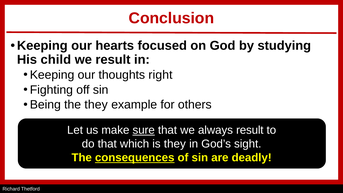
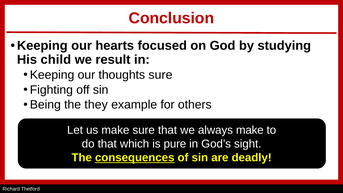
thoughts right: right -> sure
sure at (144, 130) underline: present -> none
always result: result -> make
is they: they -> pure
